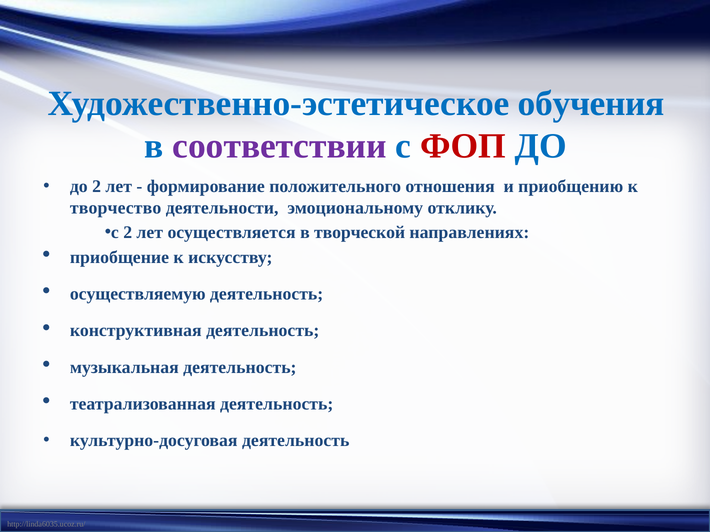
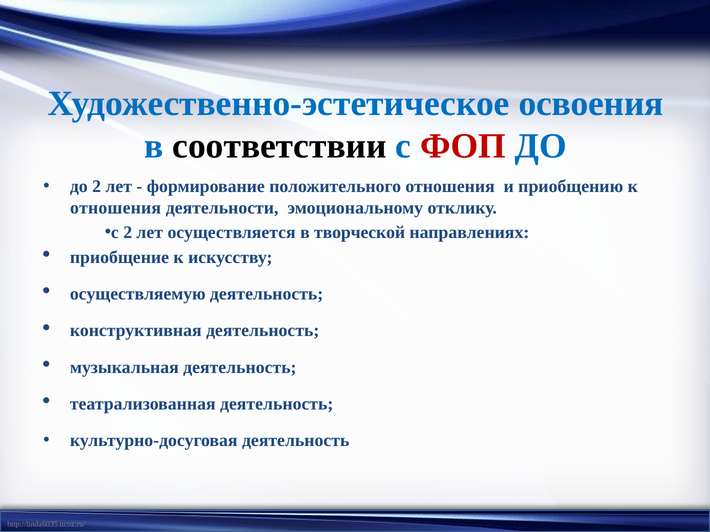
обучения: обучения -> освоения
соответствии colour: purple -> black
творчество at (116, 208): творчество -> отношения
